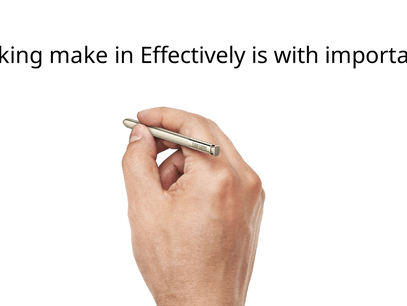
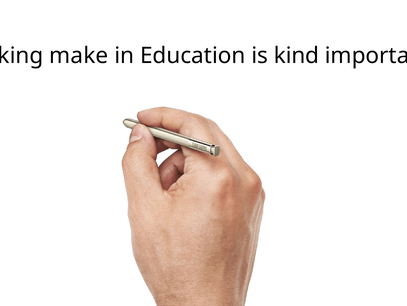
Effectively: Effectively -> Education
with: with -> kind
